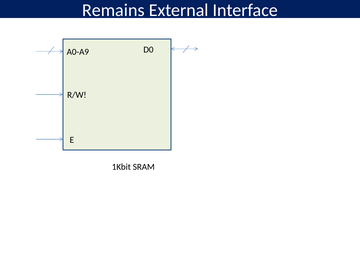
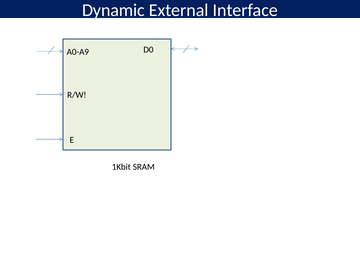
Remains: Remains -> Dynamic
